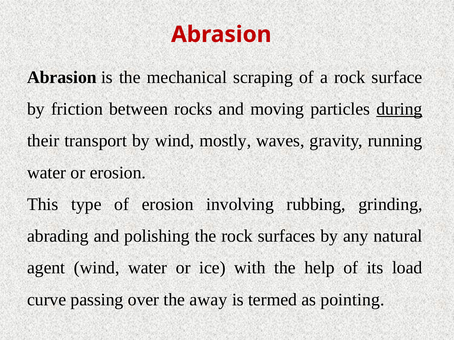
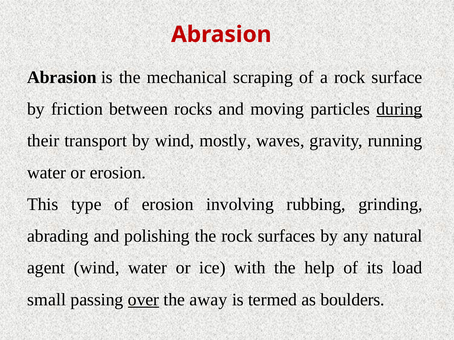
curve: curve -> small
over underline: none -> present
pointing: pointing -> boulders
